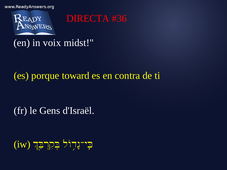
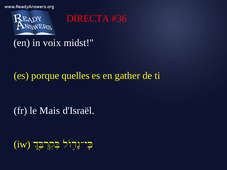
toward: toward -> quelles
contra: contra -> gather
Gens: Gens -> Mais
